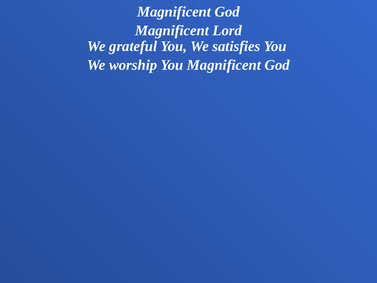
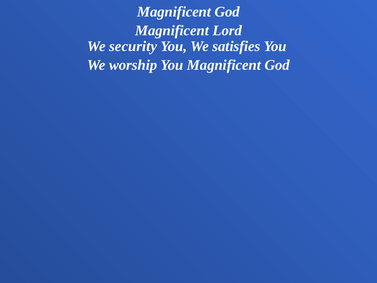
grateful: grateful -> security
